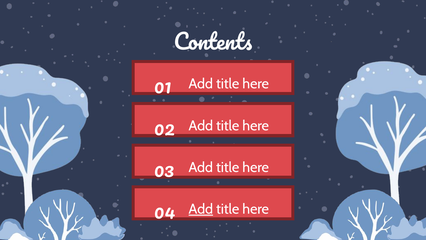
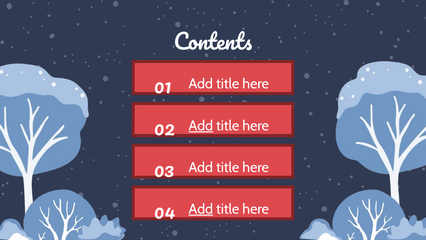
Add at (201, 126) underline: none -> present
